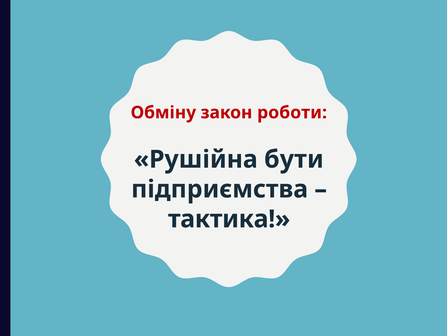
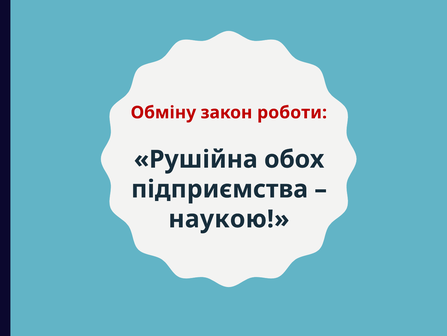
бути: бути -> обох
тактика: тактика -> наукою
